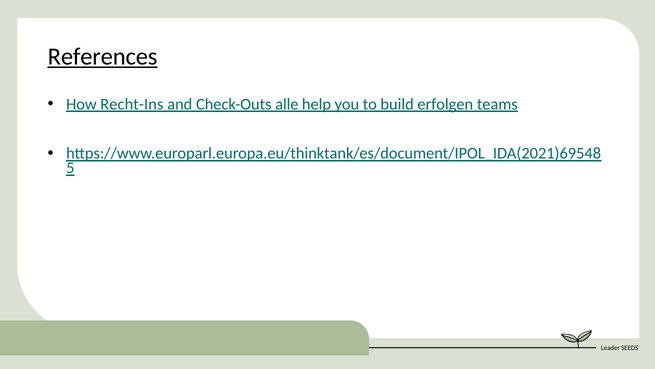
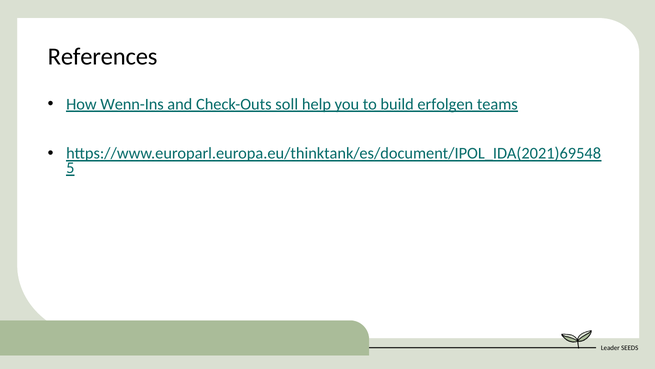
References underline: present -> none
Recht-Ins: Recht-Ins -> Wenn-Ins
alle: alle -> soll
